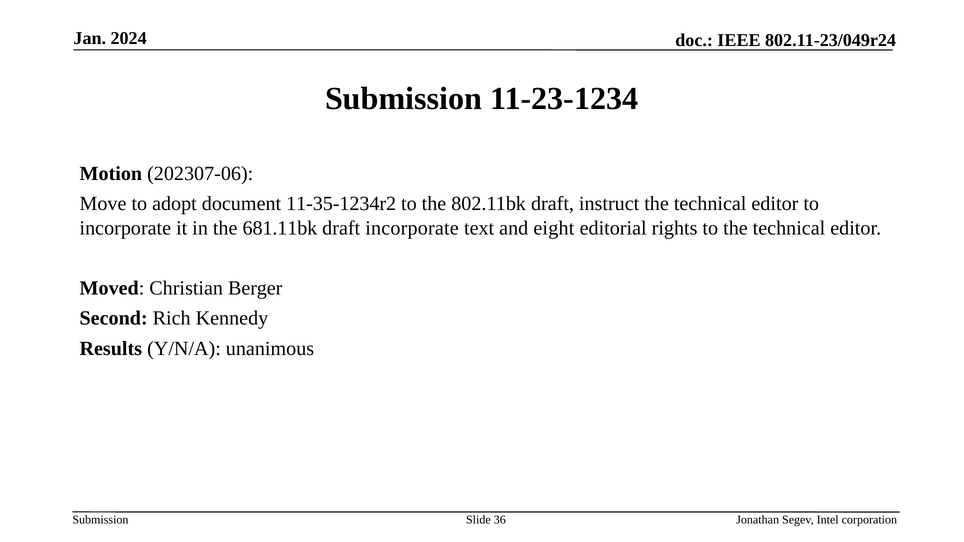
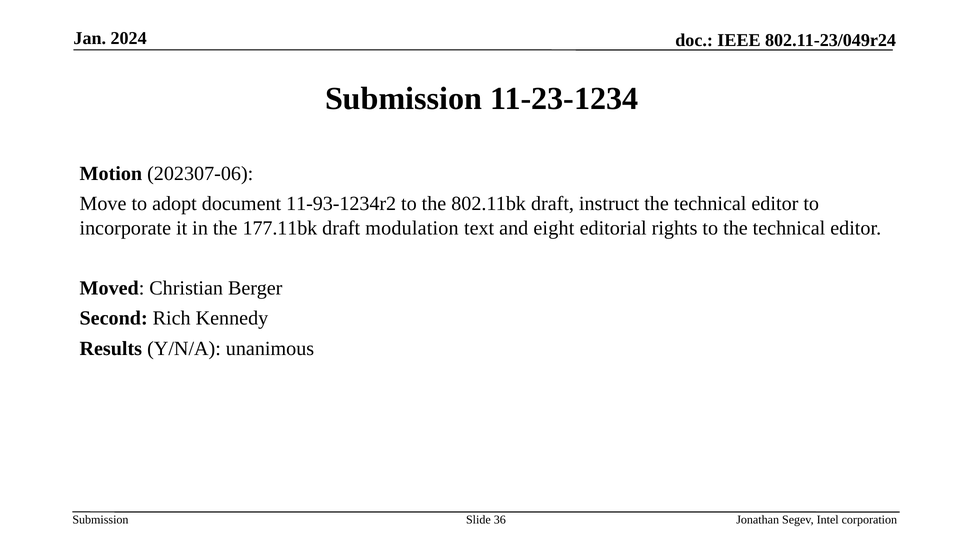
11-35-1234r2: 11-35-1234r2 -> 11-93-1234r2
681.11bk: 681.11bk -> 177.11bk
draft incorporate: incorporate -> modulation
